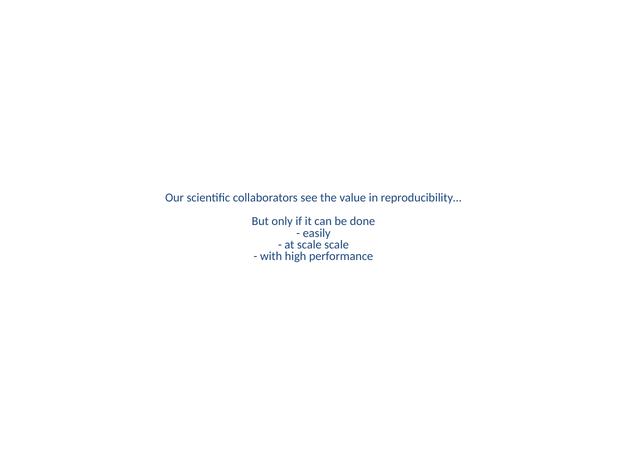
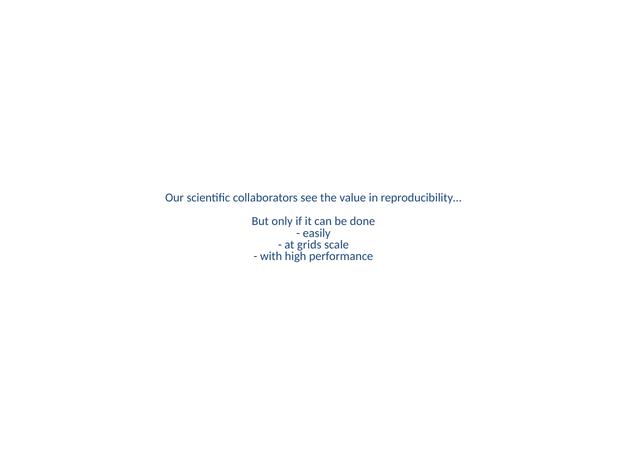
at scale: scale -> grids
